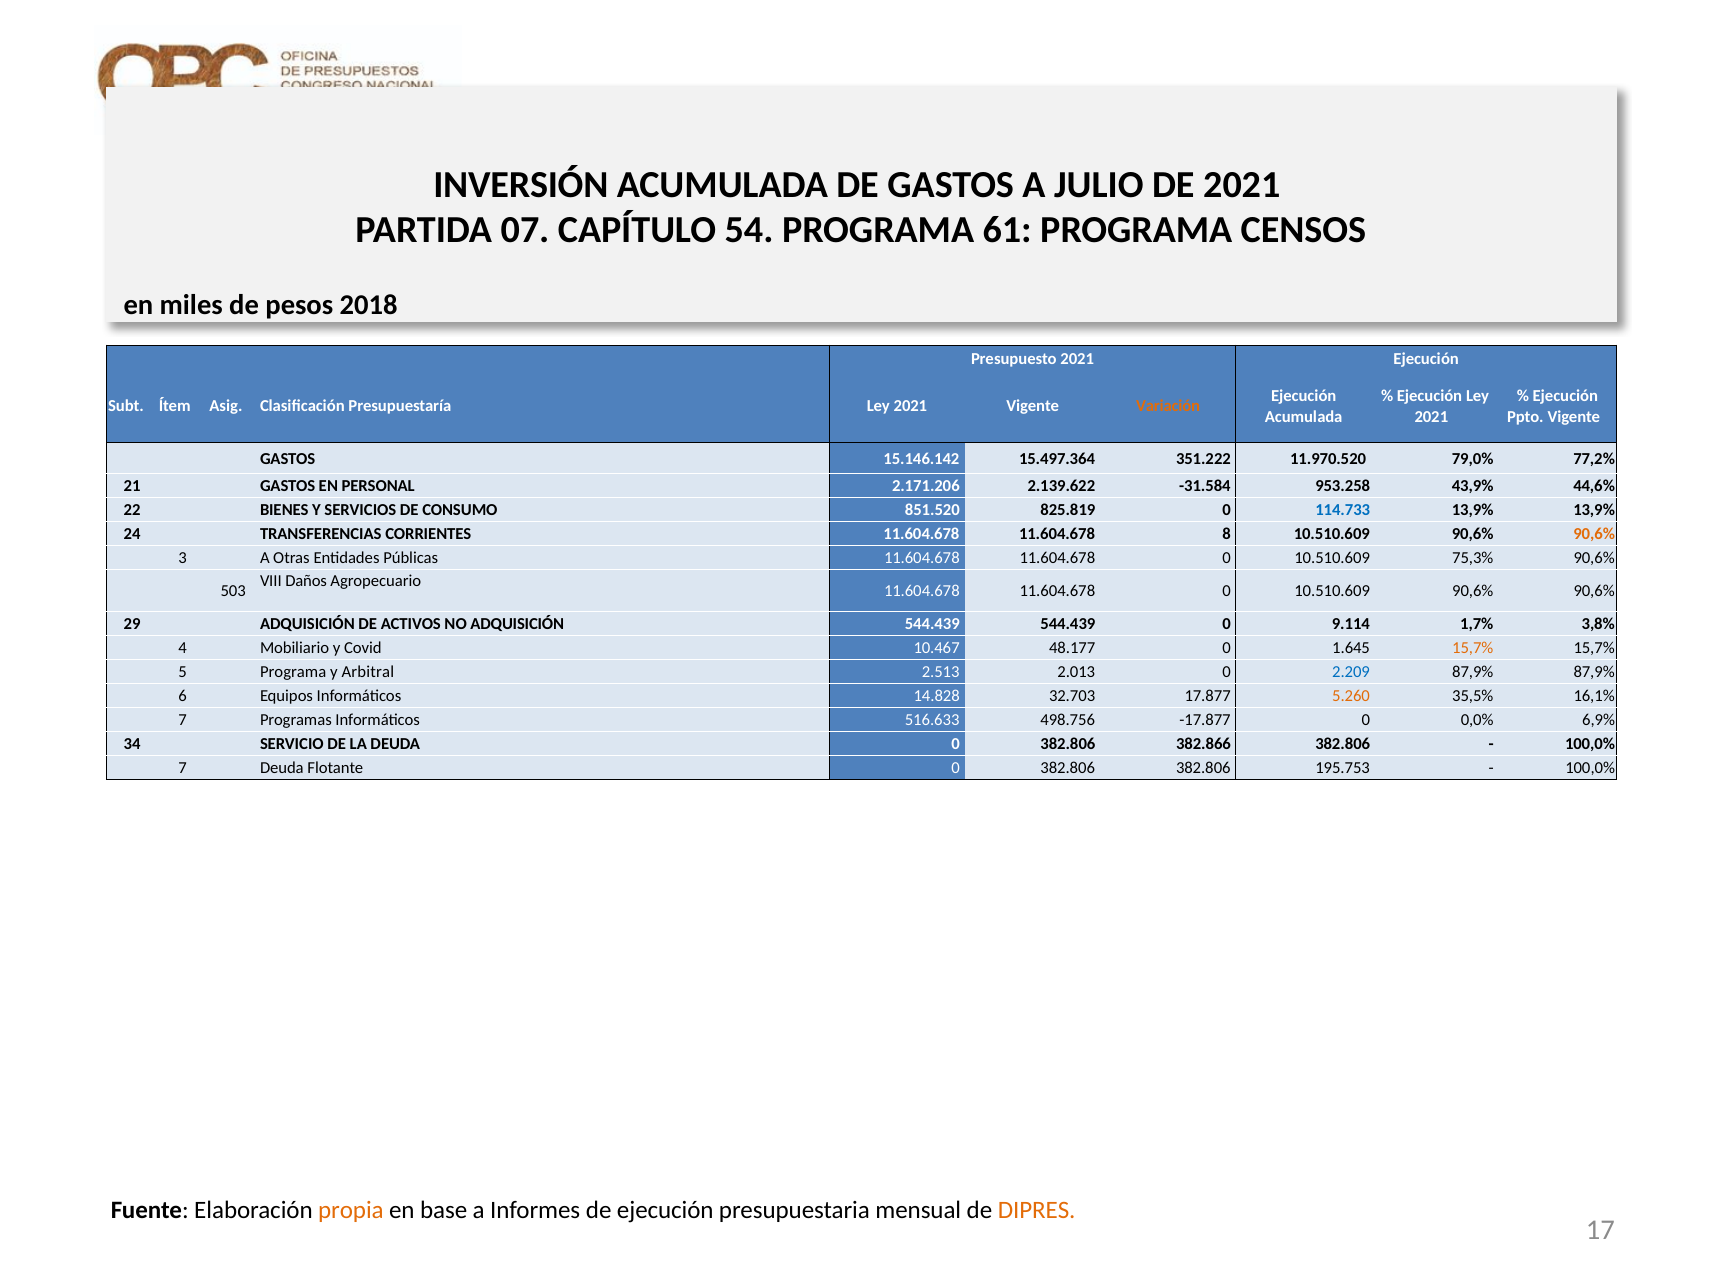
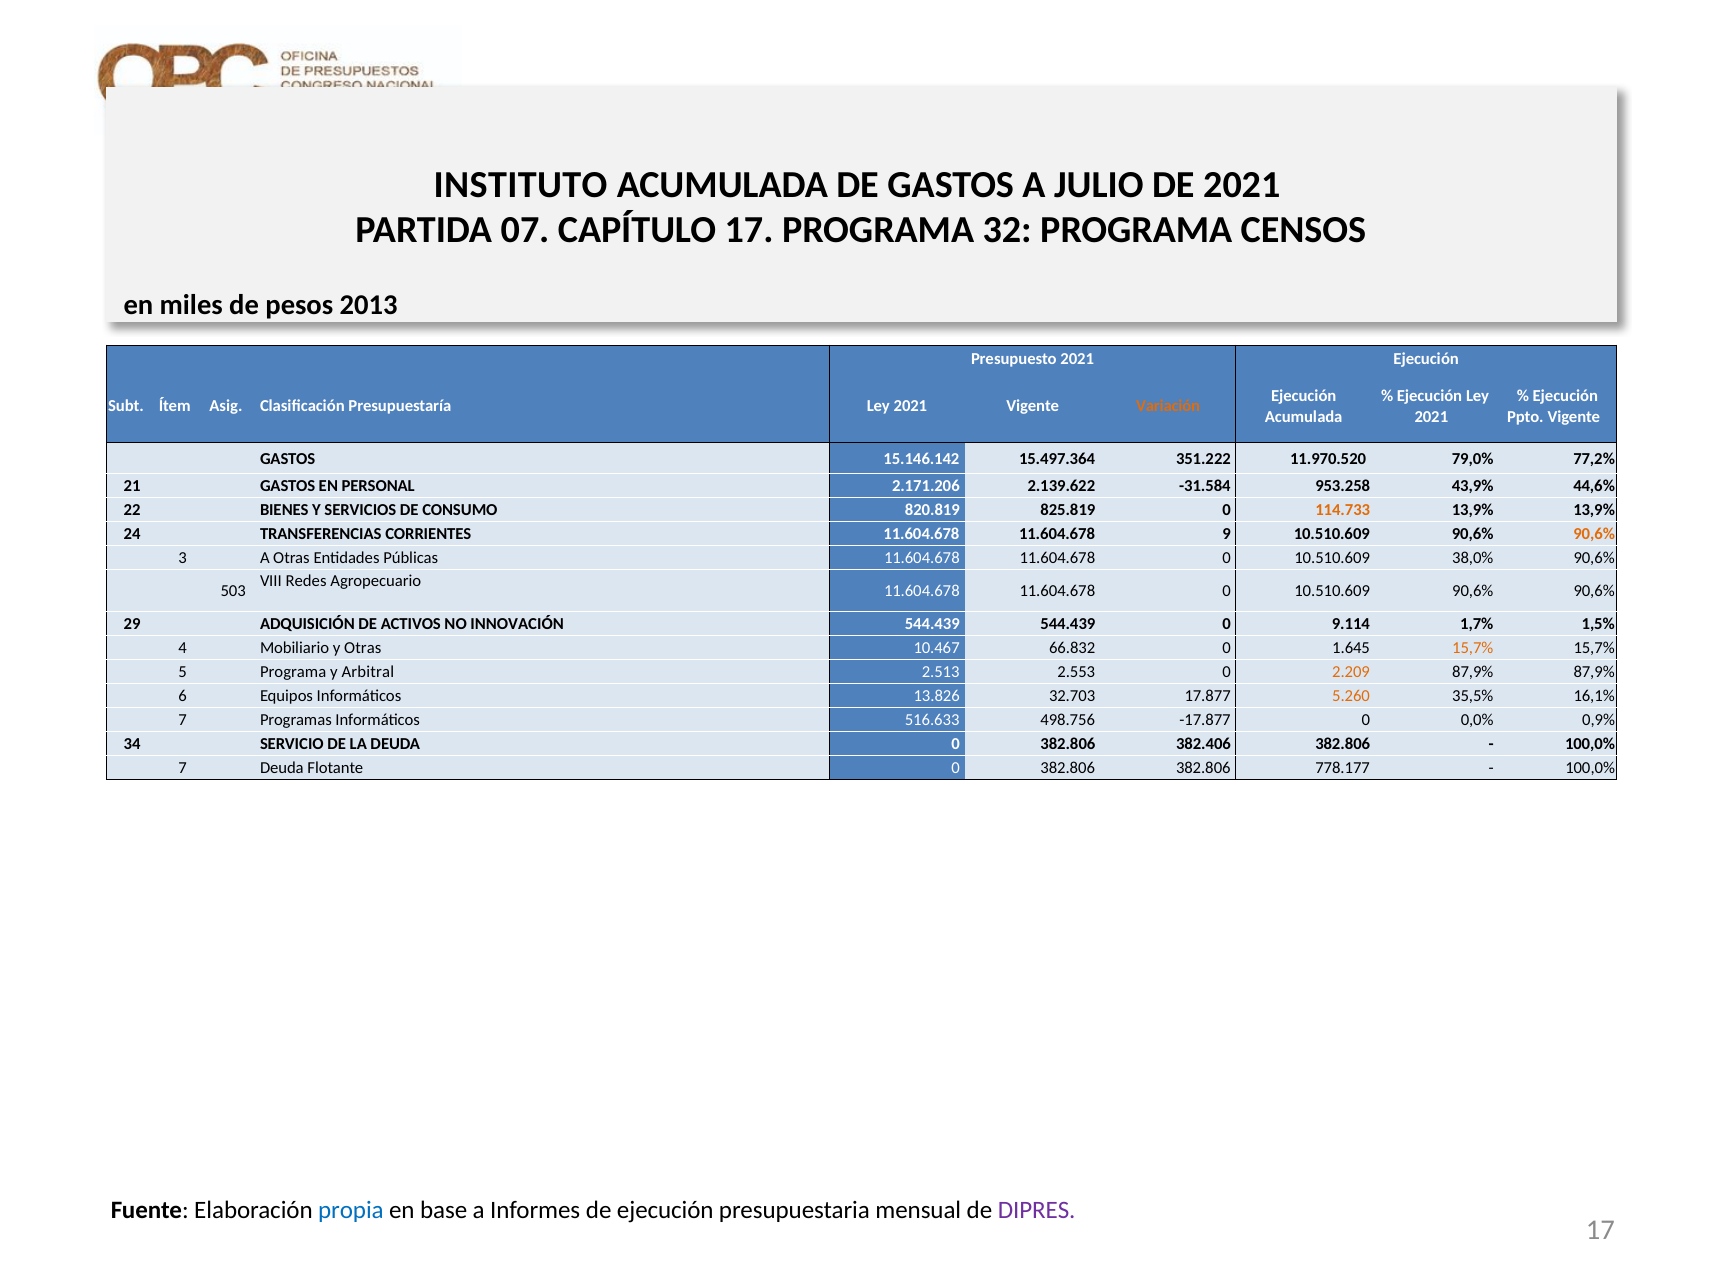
INVERSIÓN: INVERSIÓN -> INSTITUTO
CAPÍTULO 54: 54 -> 17
61: 61 -> 32
2018: 2018 -> 2013
851.520: 851.520 -> 820.819
114.733 colour: blue -> orange
8: 8 -> 9
75,3%: 75,3% -> 38,0%
Daños: Daños -> Redes
NO ADQUISICIÓN: ADQUISICIÓN -> INNOVACIÓN
3,8%: 3,8% -> 1,5%
y Covid: Covid -> Otras
48.177: 48.177 -> 66.832
2.013: 2.013 -> 2.553
2.209 colour: blue -> orange
14.828: 14.828 -> 13.826
6,9%: 6,9% -> 0,9%
382.866: 382.866 -> 382.406
195.753: 195.753 -> 778.177
propia colour: orange -> blue
DIPRES colour: orange -> purple
